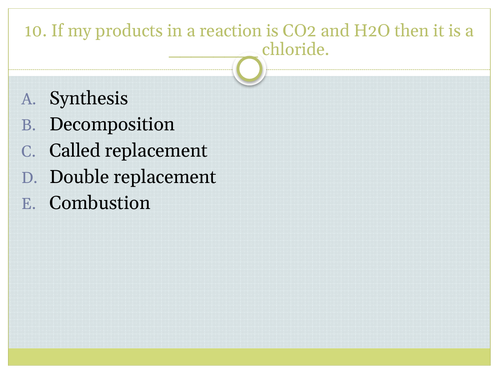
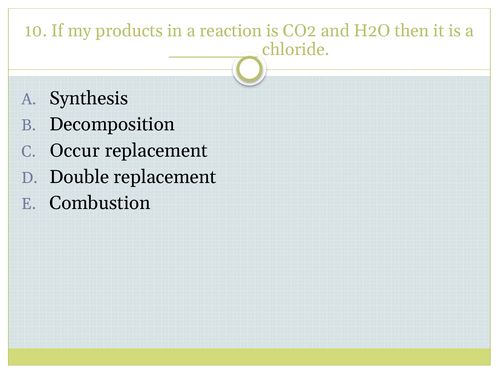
Called: Called -> Occur
